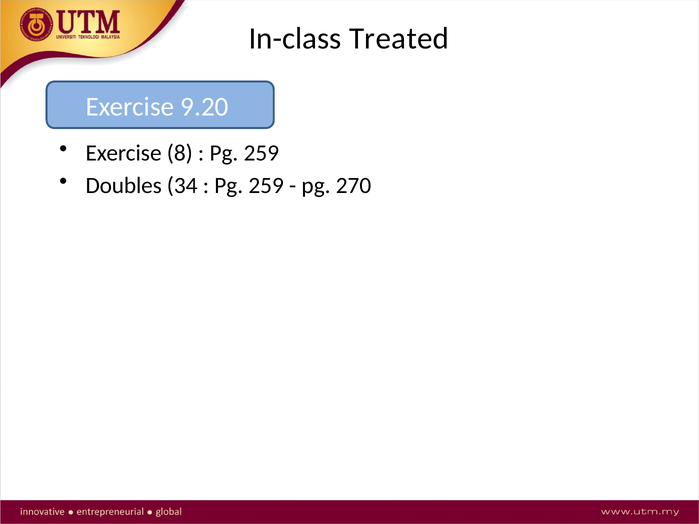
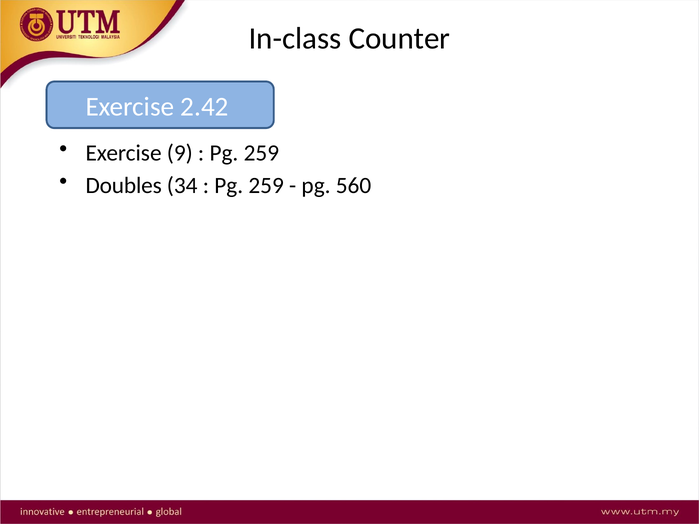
Treated: Treated -> Counter
9.20: 9.20 -> 2.42
8: 8 -> 9
270: 270 -> 560
